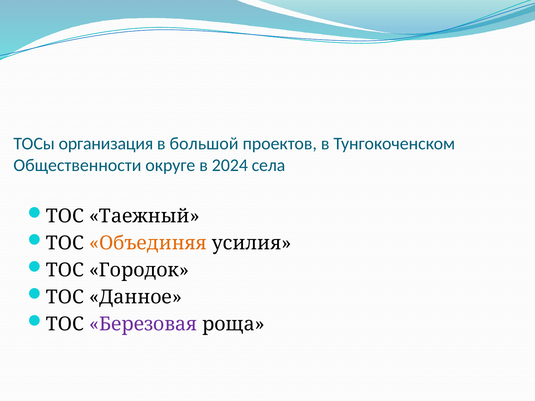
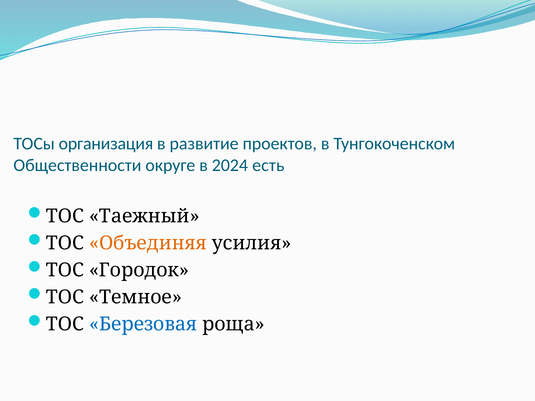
большой: большой -> развитие
села: села -> есть
Данное: Данное -> Темное
Березовая colour: purple -> blue
